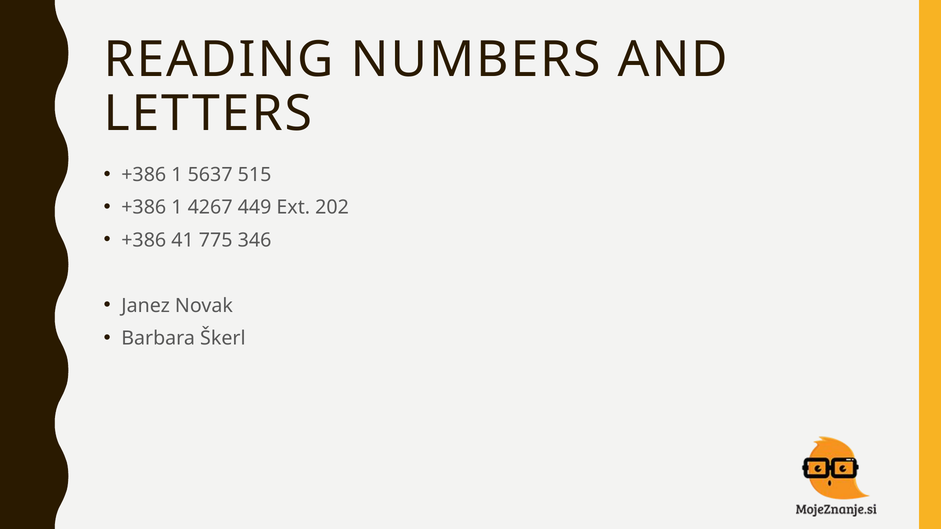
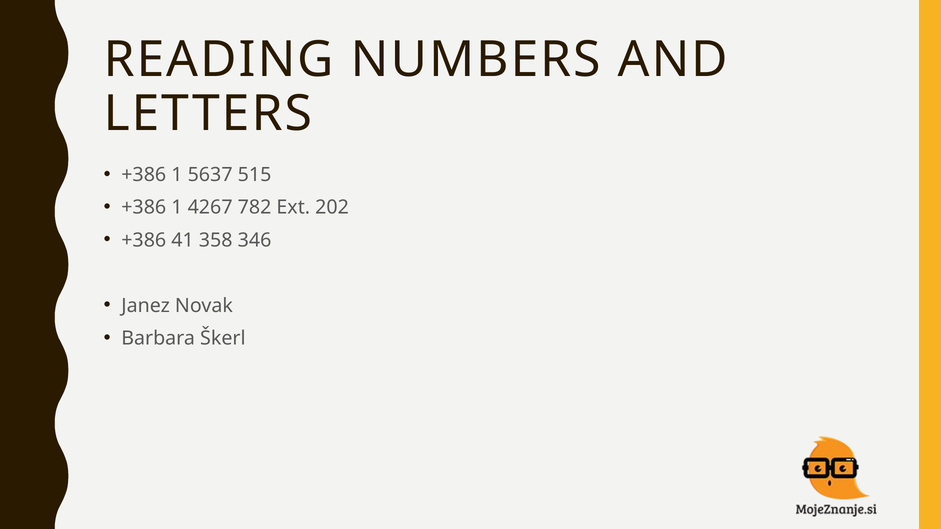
449: 449 -> 782
775: 775 -> 358
